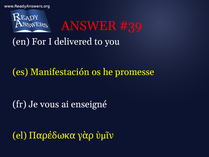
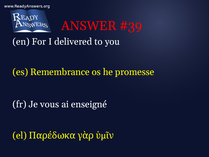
Manifestación: Manifestación -> Remembrance
